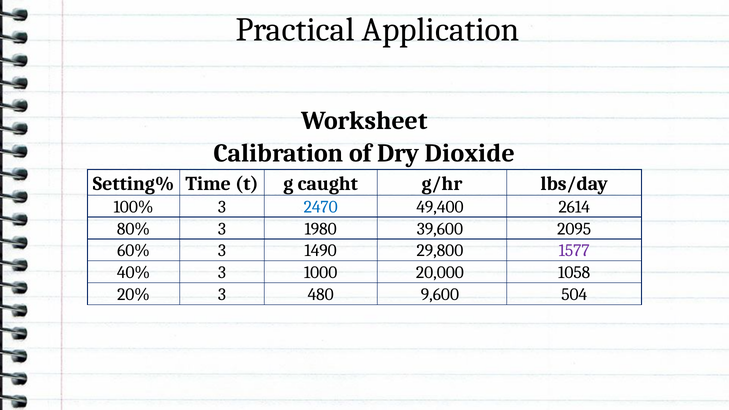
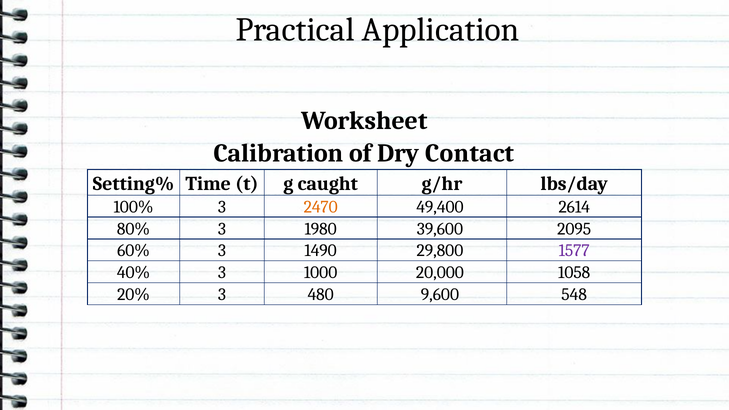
Dioxide: Dioxide -> Contact
2470 colour: blue -> orange
504: 504 -> 548
